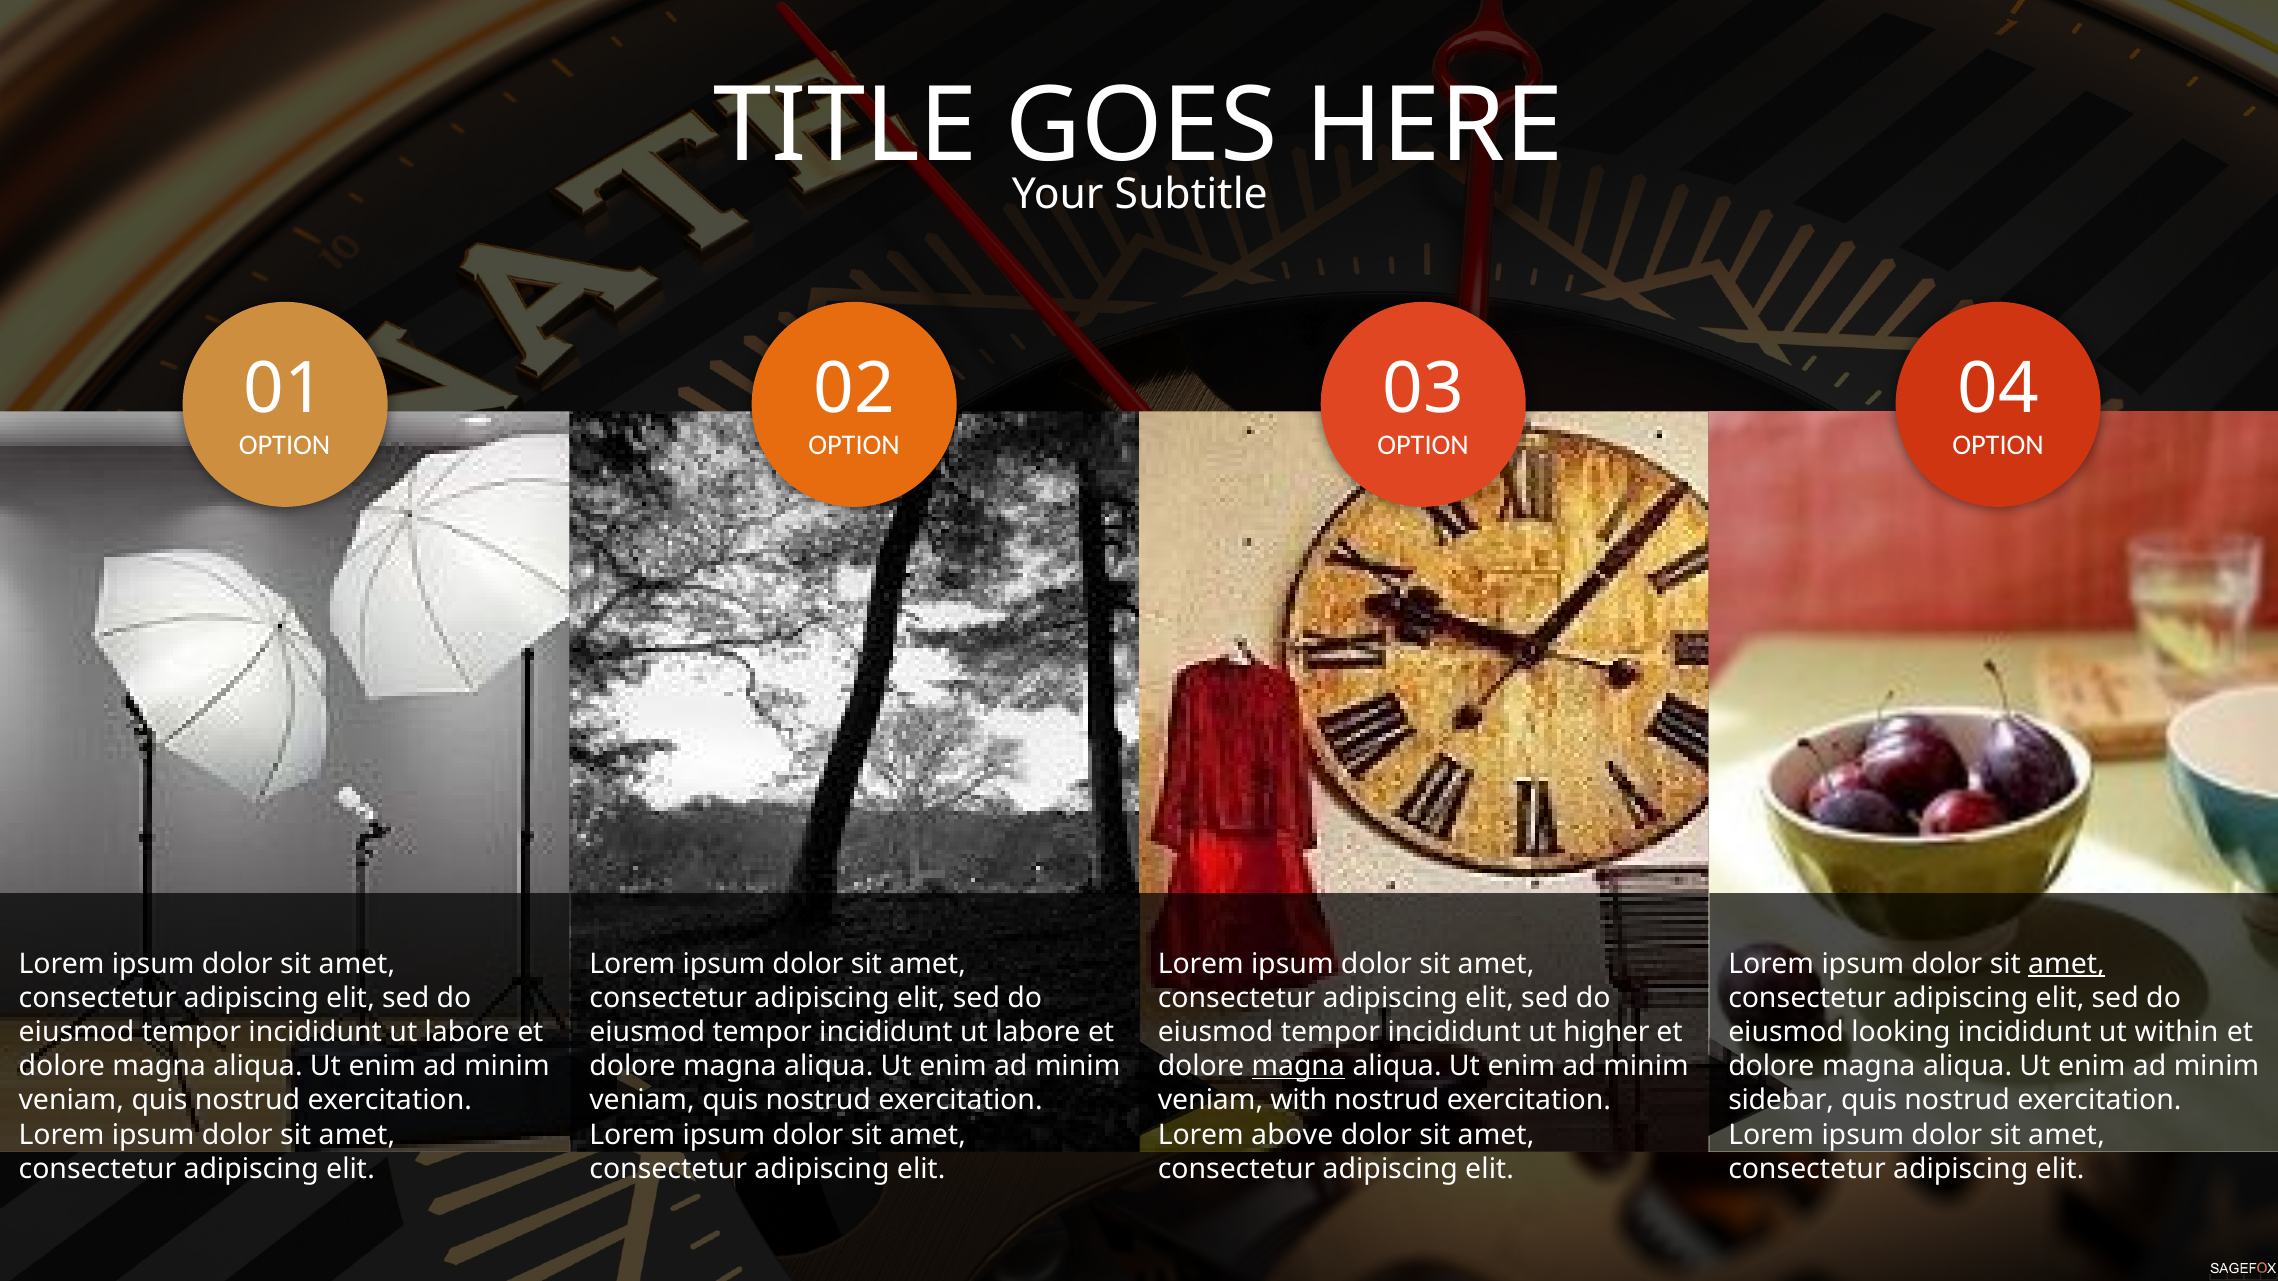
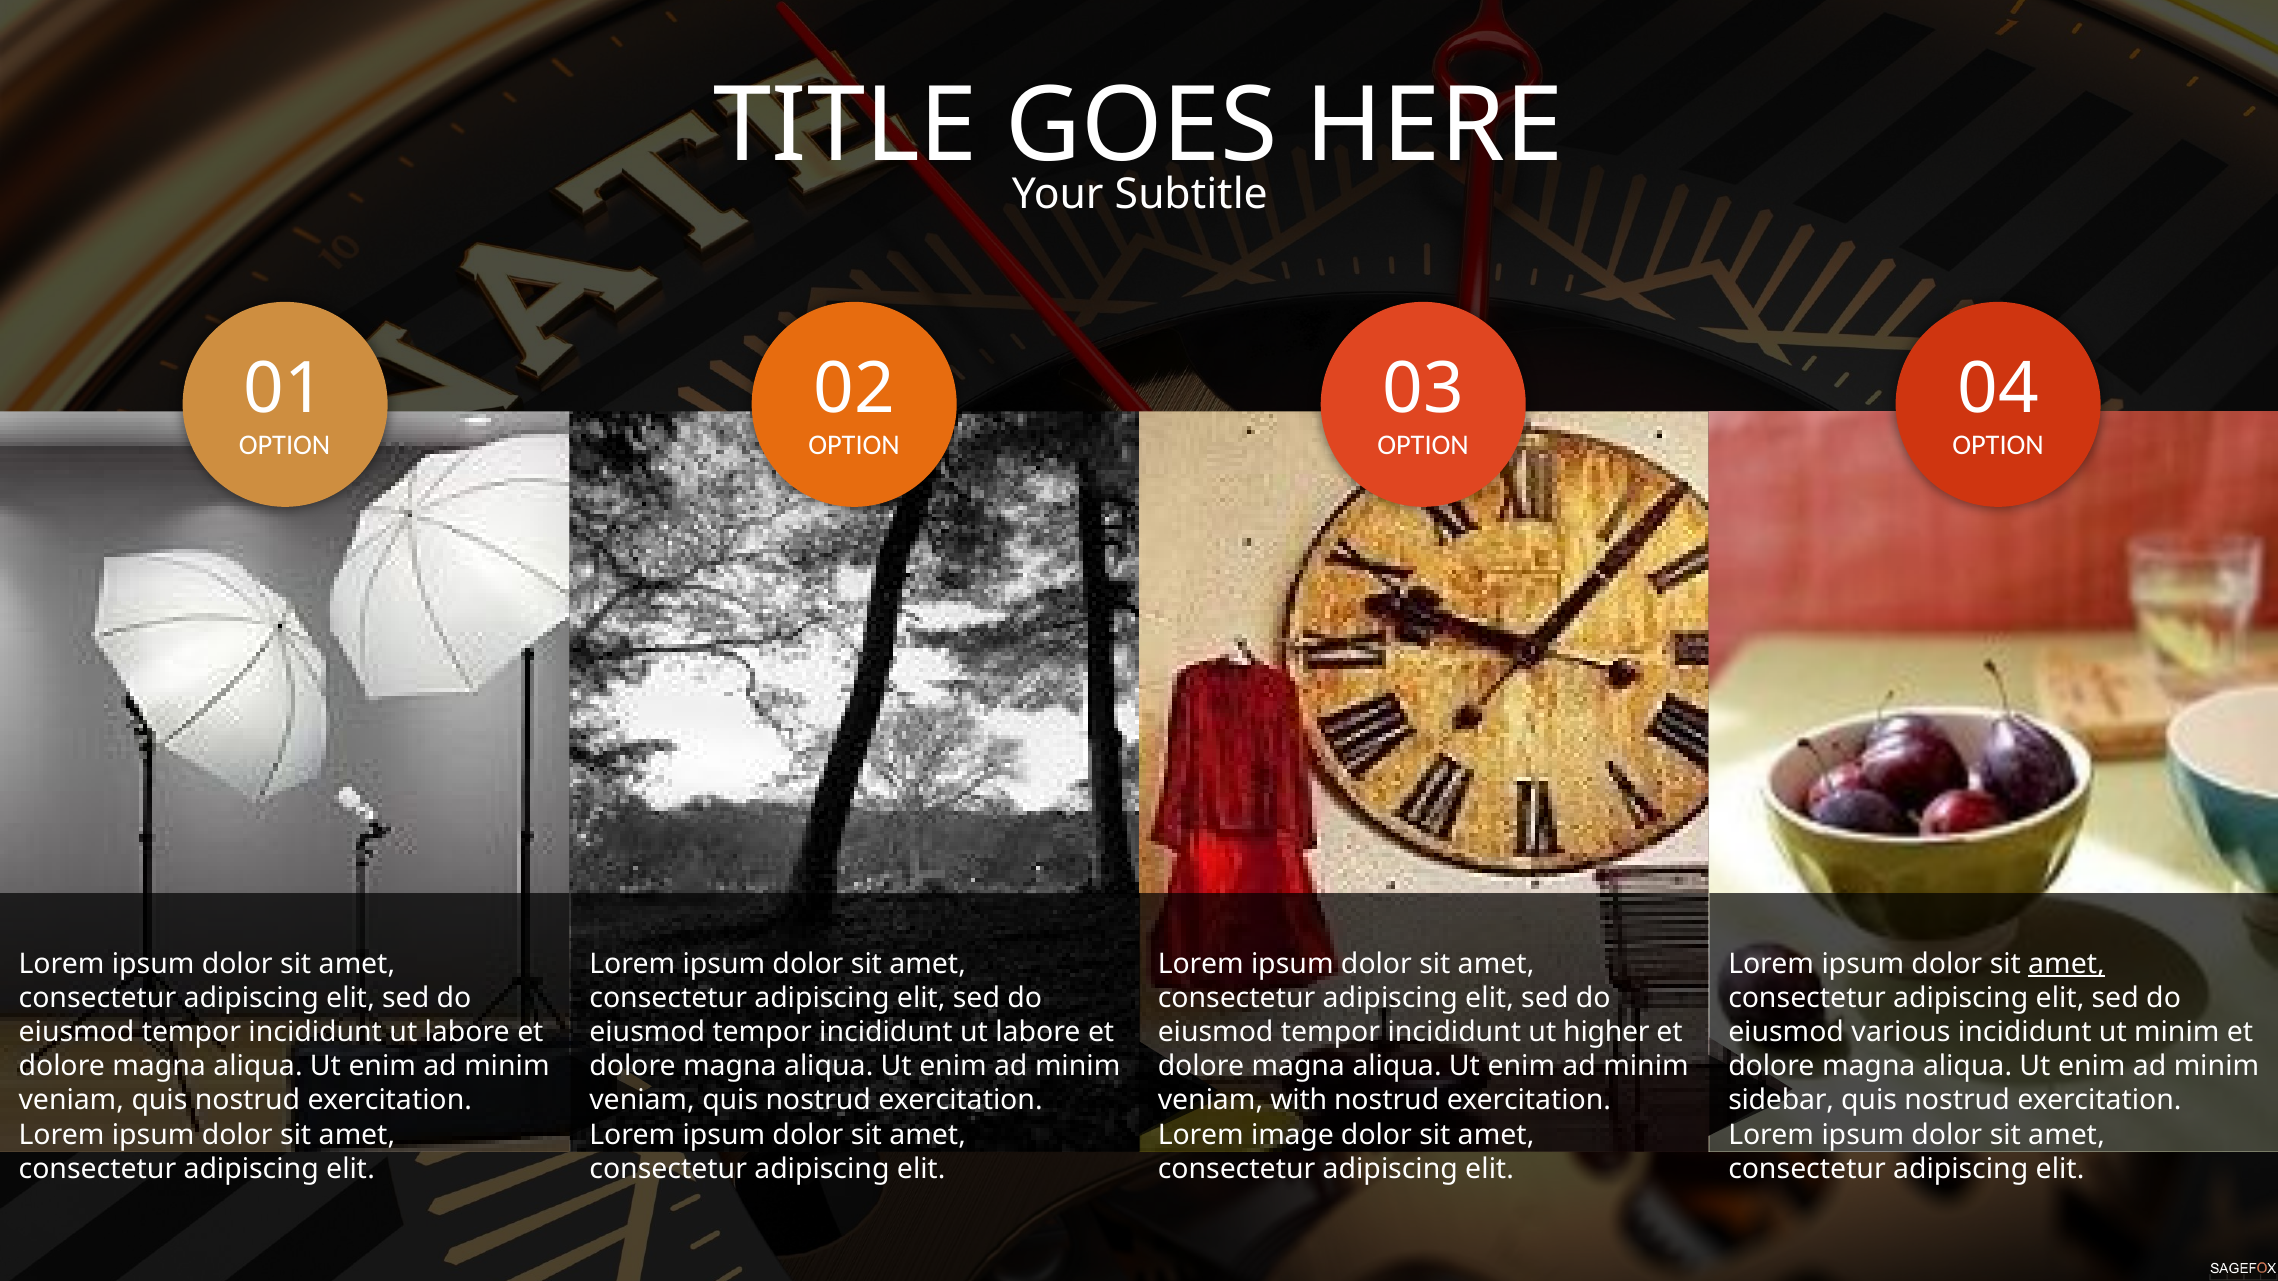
looking: looking -> various
ut within: within -> minim
magna at (1298, 1067) underline: present -> none
above: above -> image
